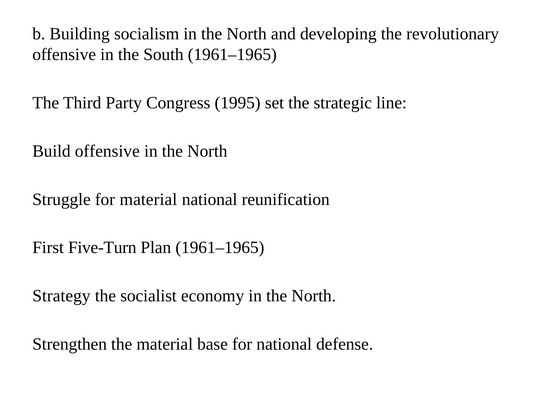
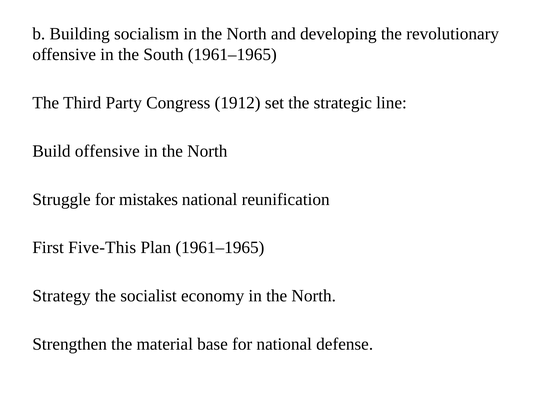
1995: 1995 -> 1912
for material: material -> mistakes
Five-Turn: Five-Turn -> Five-This
